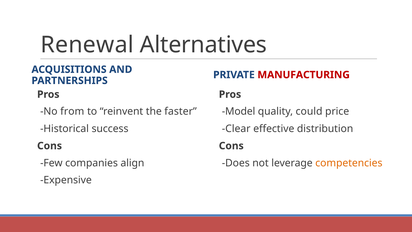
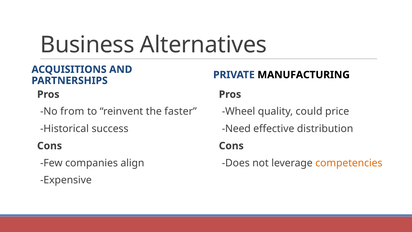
Renewal: Renewal -> Business
MANUFACTURING colour: red -> black
Model: Model -> Wheel
Clear: Clear -> Need
